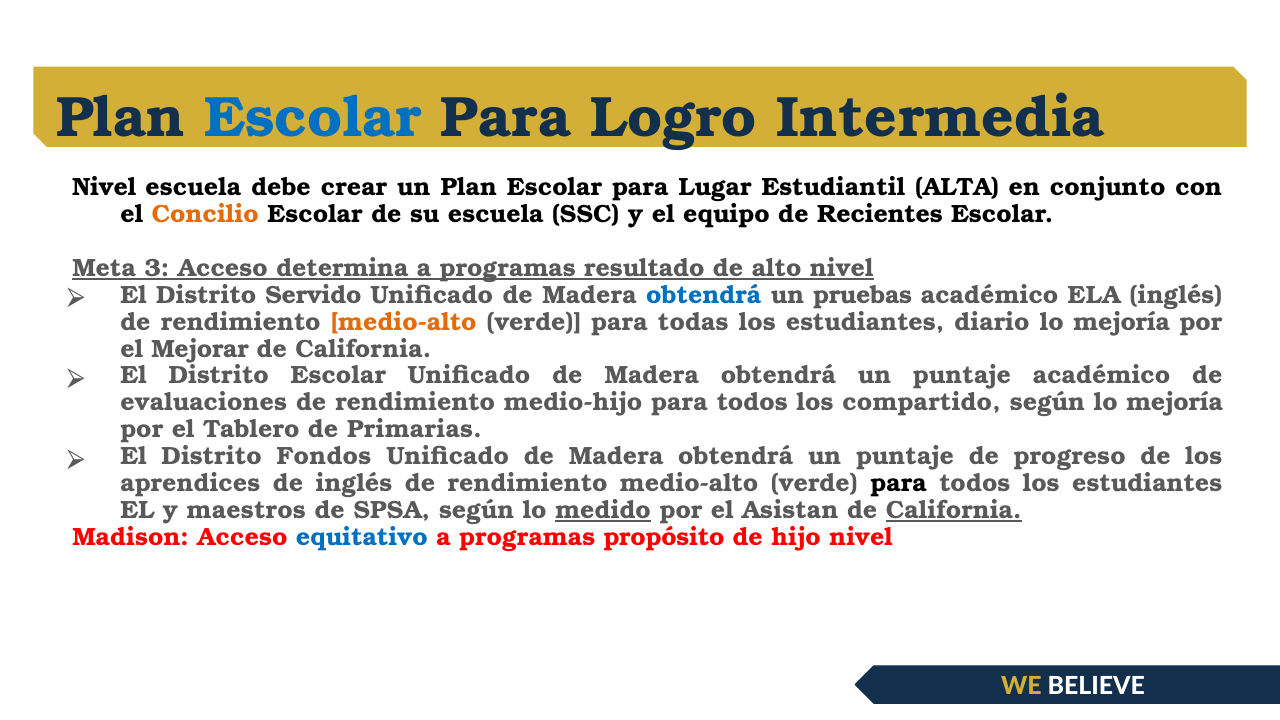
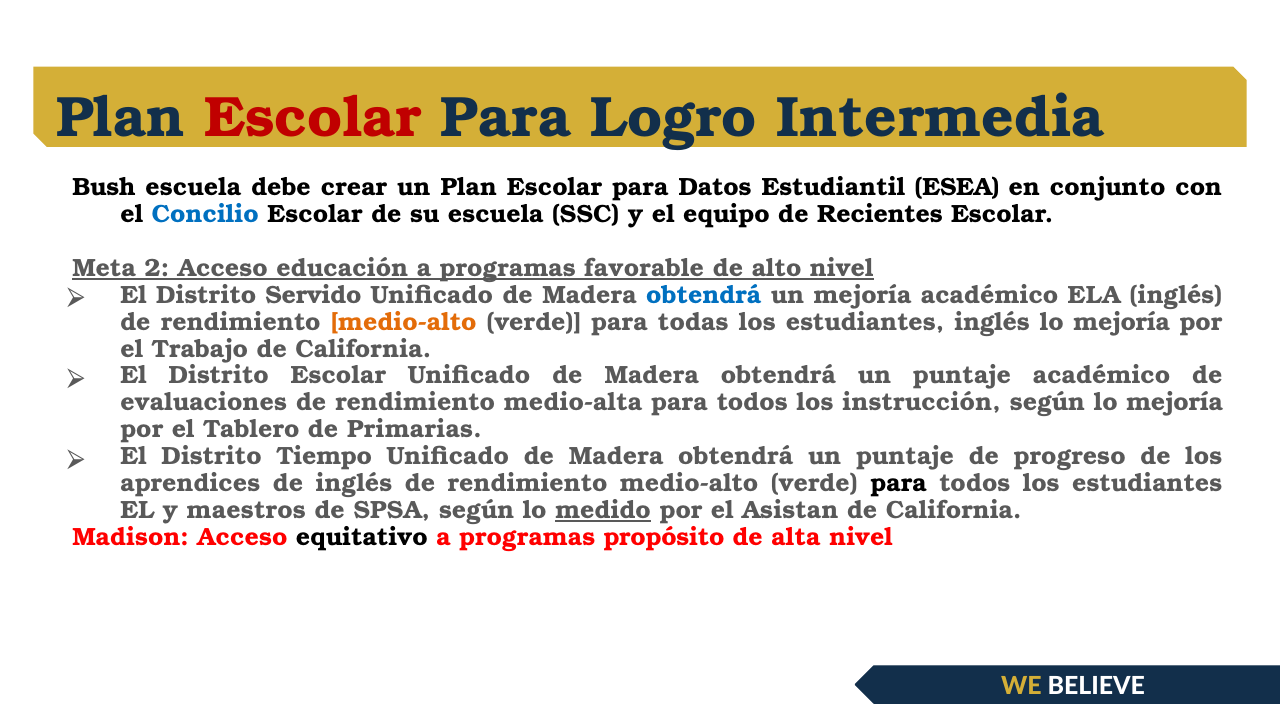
Escolar at (313, 118) colour: blue -> red
Nivel at (104, 187): Nivel -> Bush
Lugar: Lugar -> Datos
ALTA: ALTA -> ESEA
Concilio colour: orange -> blue
3: 3 -> 2
determina: determina -> educación
resultado: resultado -> favorable
un pruebas: pruebas -> mejoría
estudiantes diario: diario -> inglés
Mejorar: Mejorar -> Trabajo
medio-hijo: medio-hijo -> medio-alta
compartido: compartido -> instrucción
Fondos: Fondos -> Tiempo
California at (954, 510) underline: present -> none
equitativo colour: blue -> black
hijo: hijo -> alta
